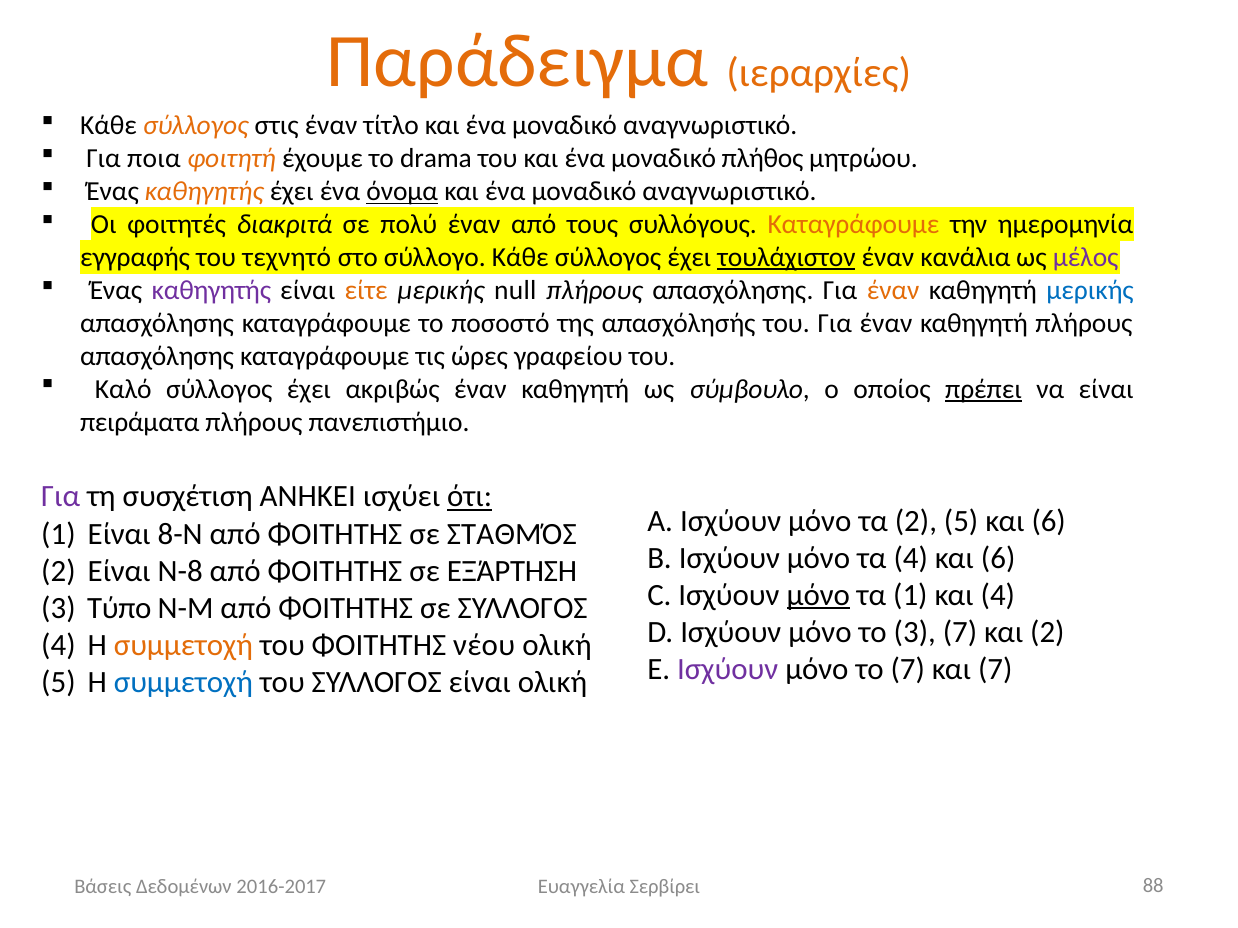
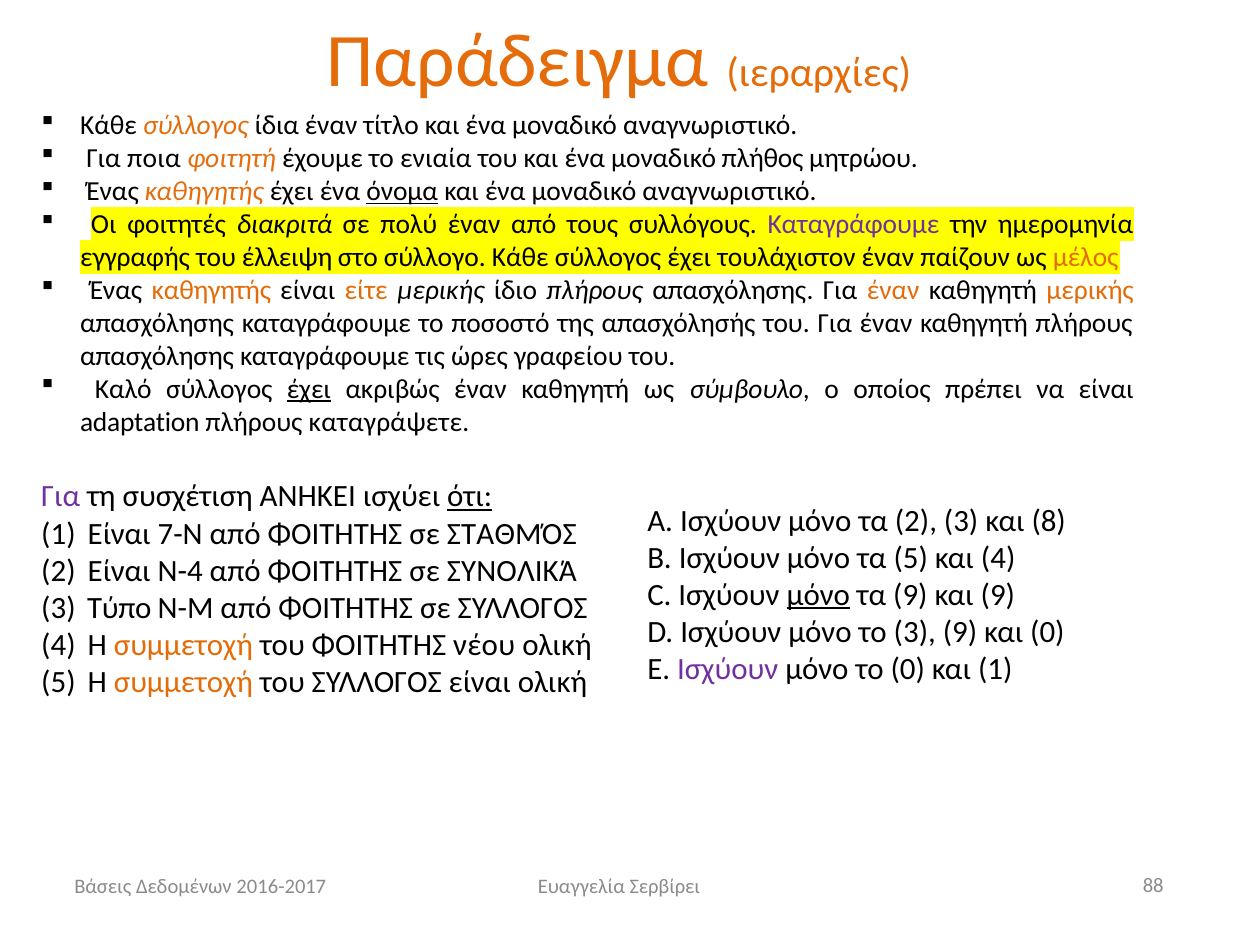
στις: στις -> ίδια
drama: drama -> ενιαία
Καταγράφουμε at (853, 225) colour: orange -> purple
τεχνητό: τεχνητό -> έλλειψη
τουλάχιστον underline: present -> none
κανάλια: κανάλια -> παίζουν
μέλος colour: purple -> orange
καθηγητής at (211, 291) colour: purple -> orange
null: null -> ίδιο
μερικής at (1090, 291) colour: blue -> orange
έχει at (309, 390) underline: none -> present
πρέπει underline: present -> none
πειράματα: πειράματα -> adaptation
πανεπιστήμιο: πανεπιστήμιο -> καταγράψετε
2 5: 5 -> 3
6 at (1049, 521): 6 -> 8
8-Ν: 8-Ν -> 7-Ν
τα 4: 4 -> 5
6 at (998, 558): 6 -> 4
Ν-8: Ν-8 -> Ν-4
ΕΞΆΡΤΗΣΗ: ΕΞΆΡΤΗΣΗ -> ΣΥΝΟΛΙΚΆ
τα 1: 1 -> 9
και 4: 4 -> 9
3 7: 7 -> 9
και 2: 2 -> 0
το 7: 7 -> 0
και 7: 7 -> 1
συμμετοχή at (183, 683) colour: blue -> orange
